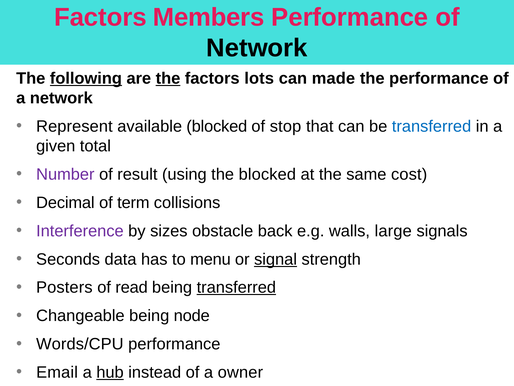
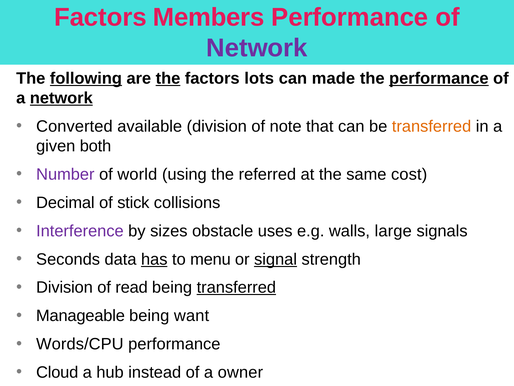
Network at (257, 48) colour: black -> purple
performance at (439, 78) underline: none -> present
network at (61, 98) underline: none -> present
Represent: Represent -> Converted
available blocked: blocked -> division
stop: stop -> note
transferred at (432, 126) colour: blue -> orange
total: total -> both
result: result -> world
the blocked: blocked -> referred
term: term -> stick
back: back -> uses
has underline: none -> present
Posters at (64, 287): Posters -> Division
Changeable: Changeable -> Manageable
node: node -> want
Email: Email -> Cloud
hub underline: present -> none
